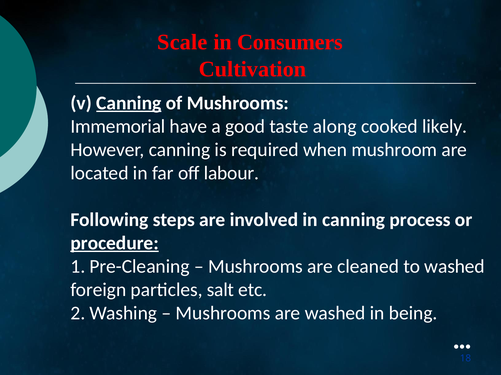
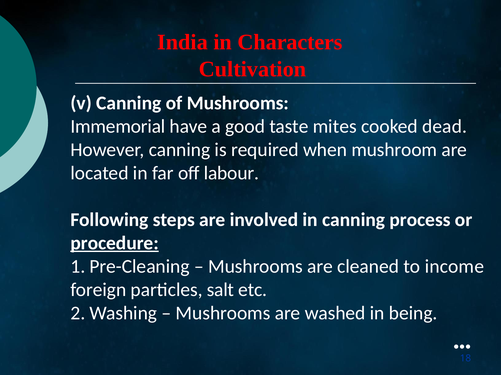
Scale: Scale -> India
Consumers: Consumers -> Characters
Canning at (129, 103) underline: present -> none
along: along -> mites
likely: likely -> dead
to washed: washed -> income
